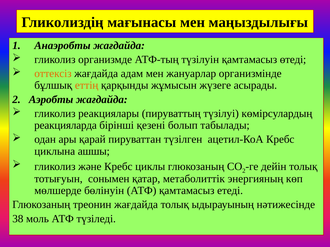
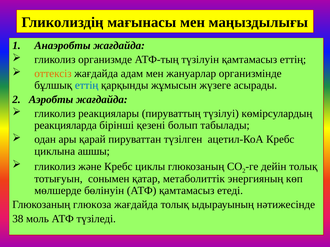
қамтамасыз өтеді: өтеді -> еттің
еттің at (87, 86) colour: orange -> blue
треонин: треонин -> глюкоза
